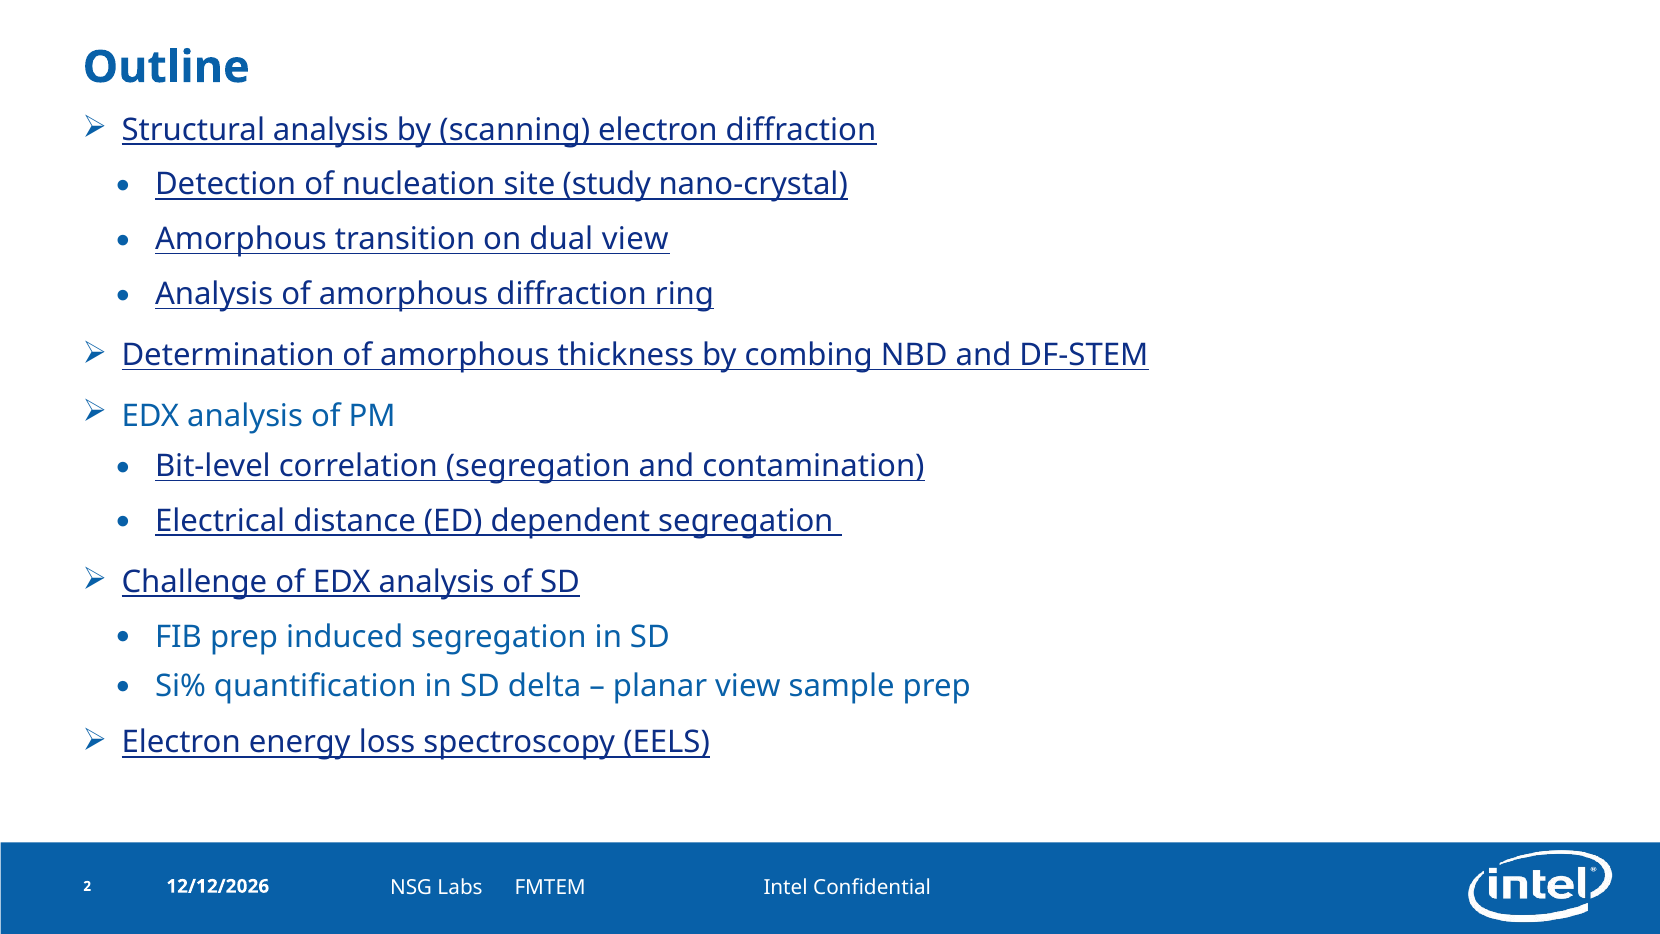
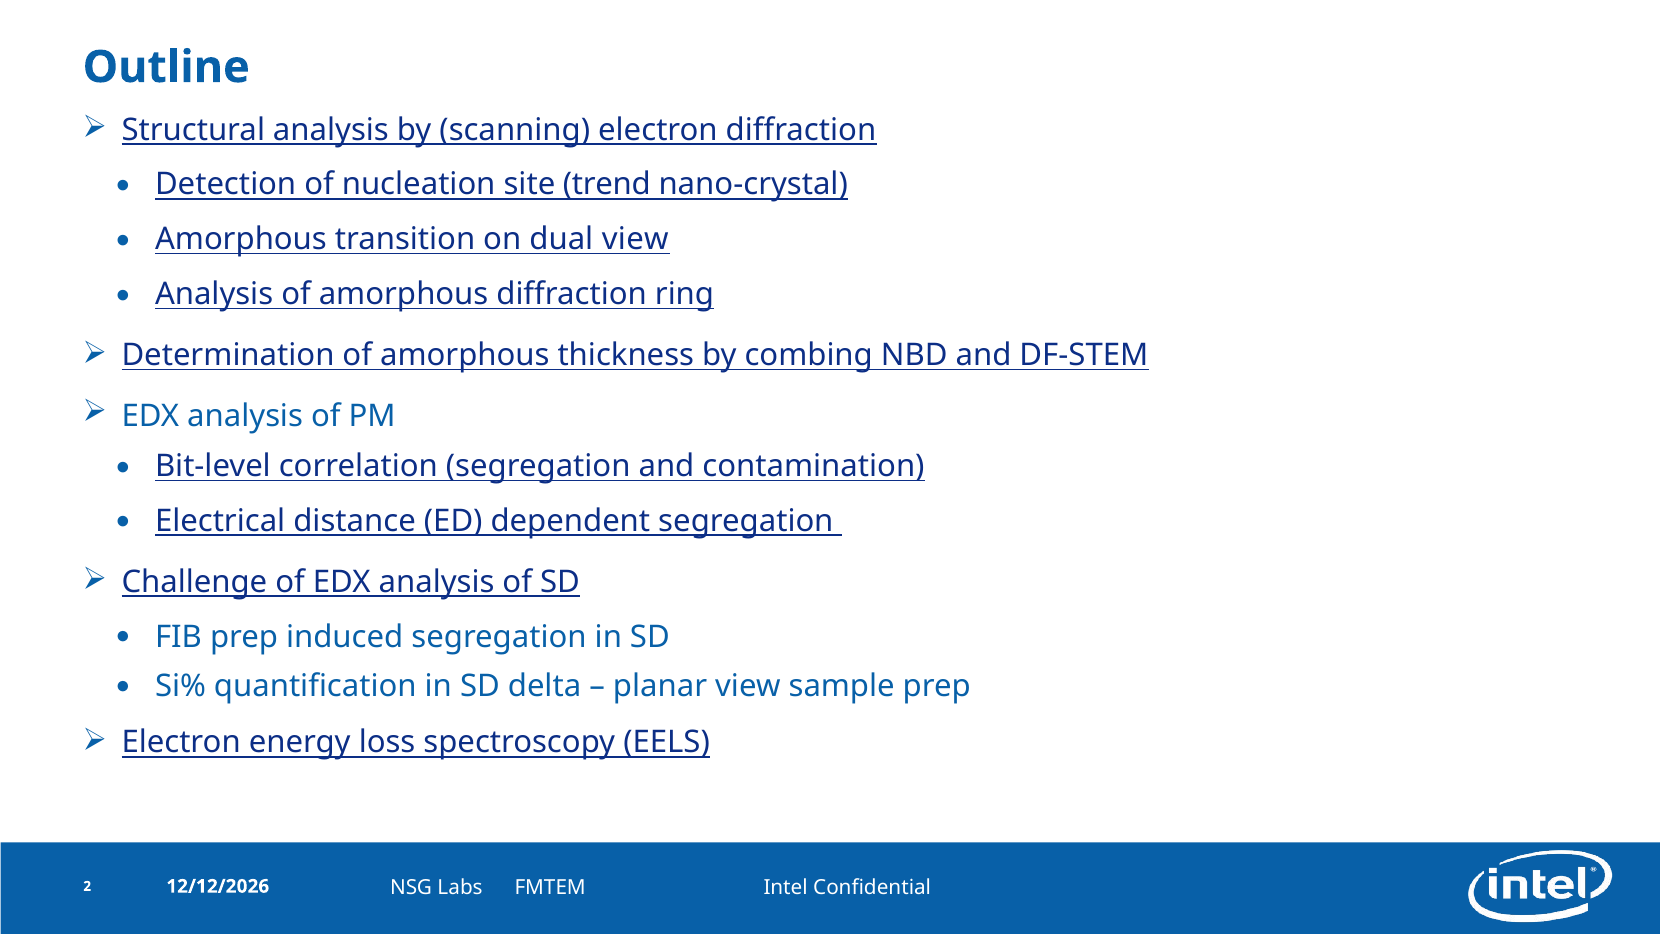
study: study -> trend
